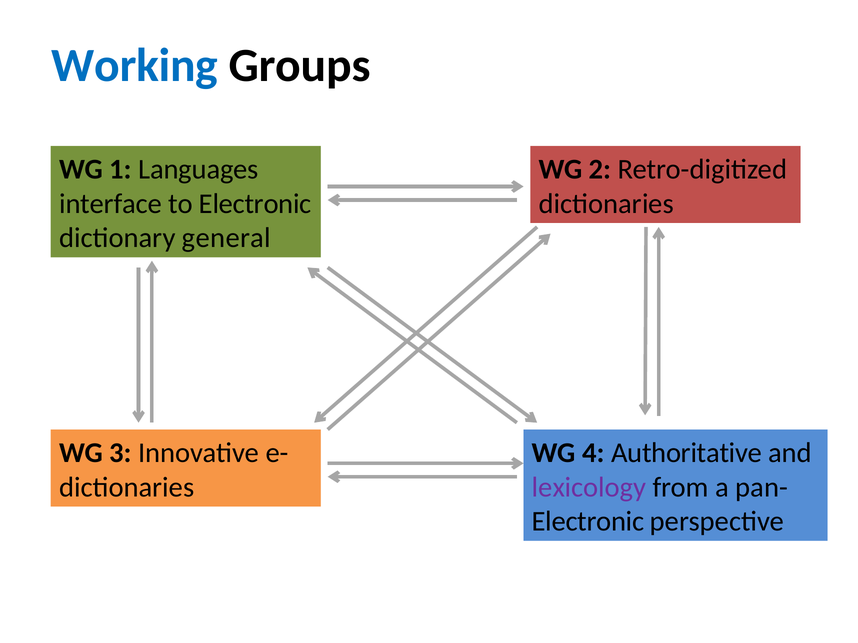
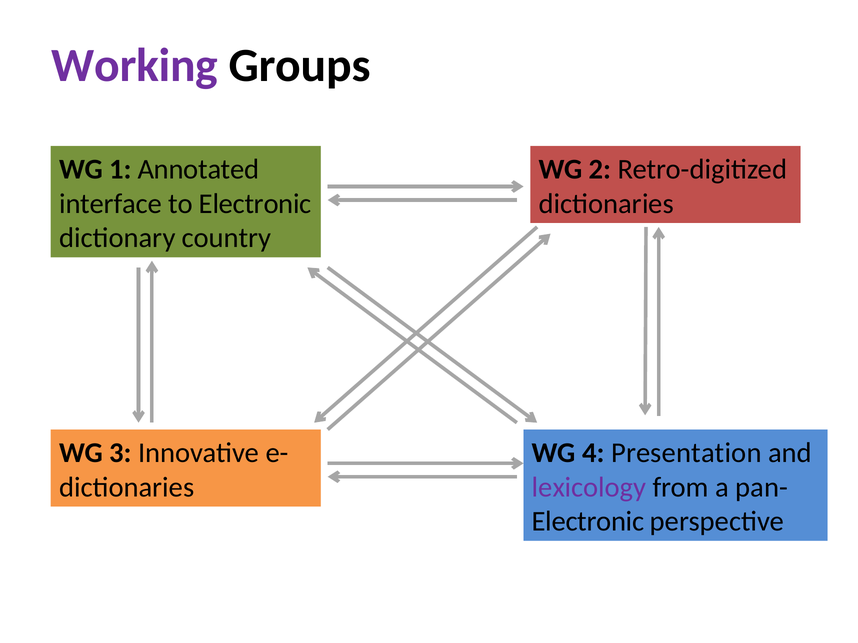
Working colour: blue -> purple
Languages: Languages -> Annotated
general: general -> country
Authoritative: Authoritative -> Presentation
